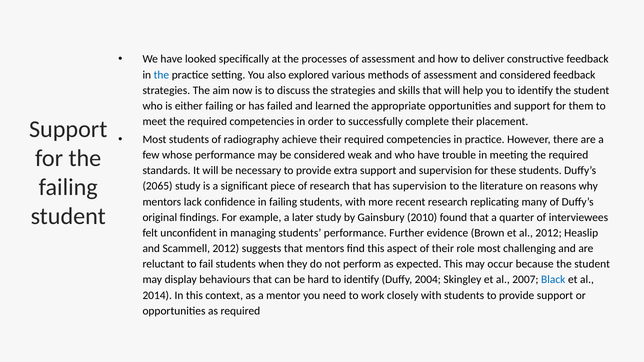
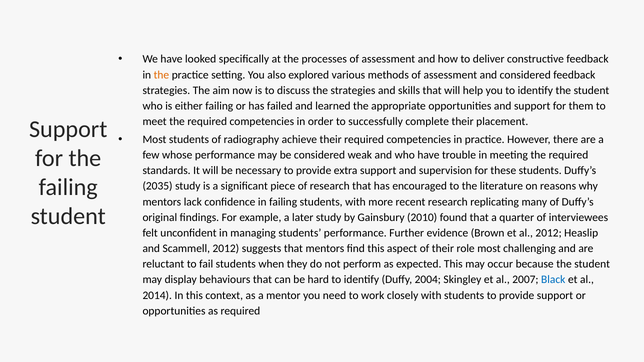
the at (161, 75) colour: blue -> orange
2065: 2065 -> 2035
has supervision: supervision -> encouraged
